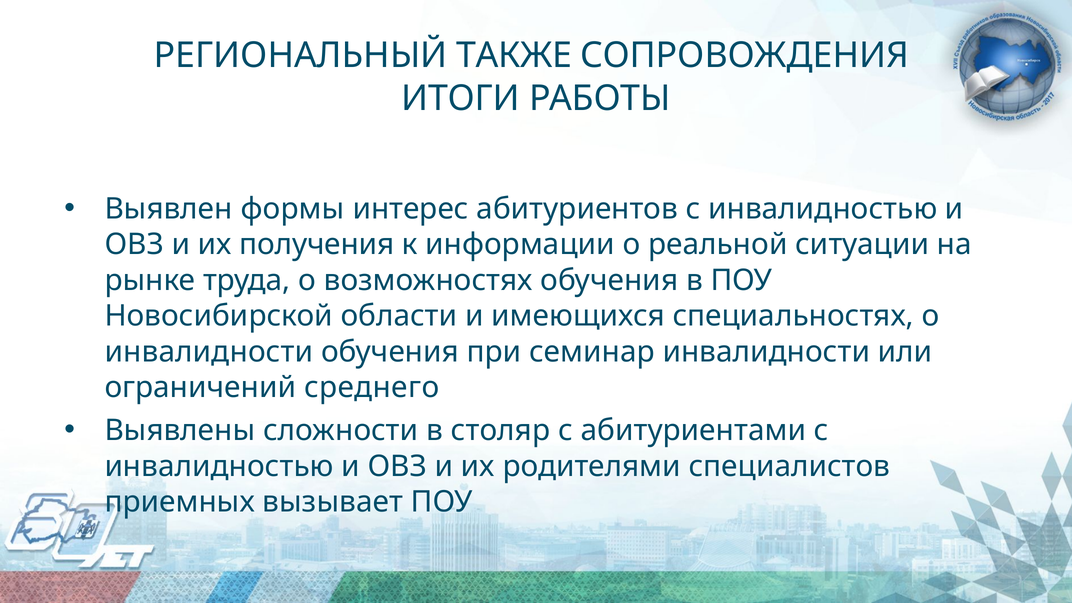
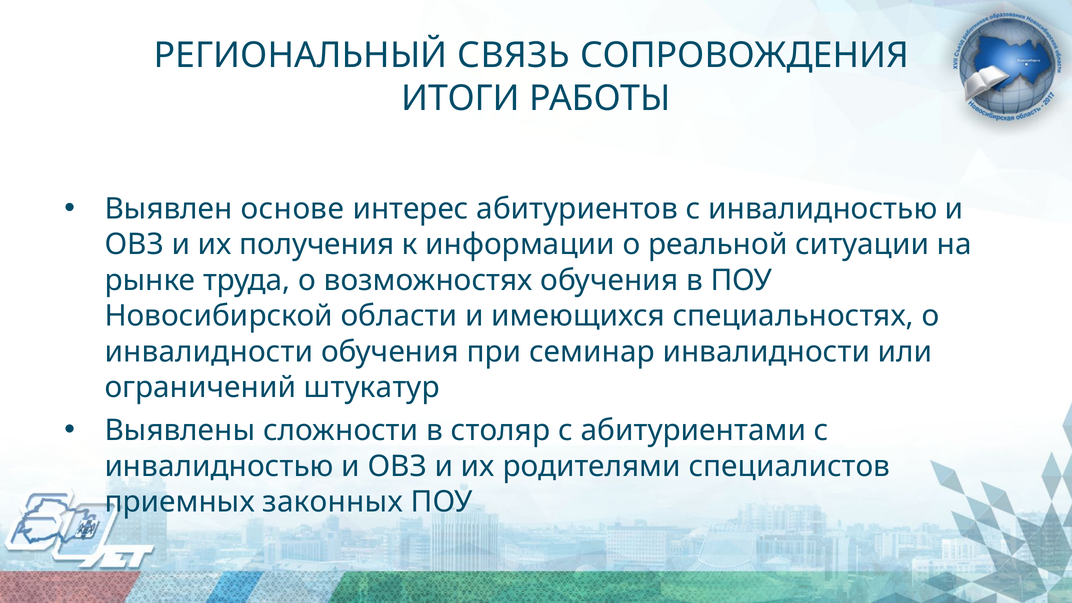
ТАКЖЕ: ТАКЖЕ -> СВЯЗЬ
формы: формы -> основе
среднего: среднего -> штукатур
вызывает: вызывает -> законных
